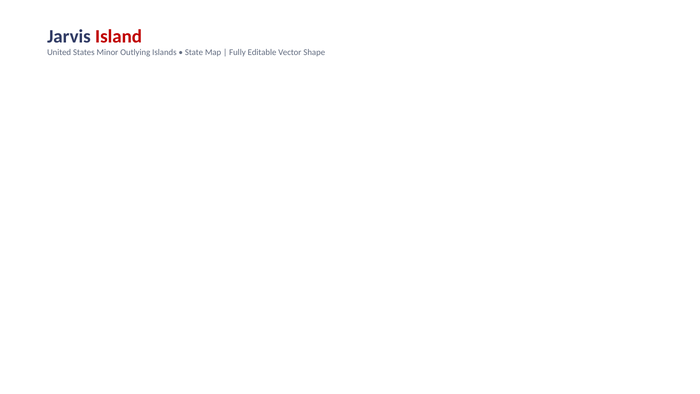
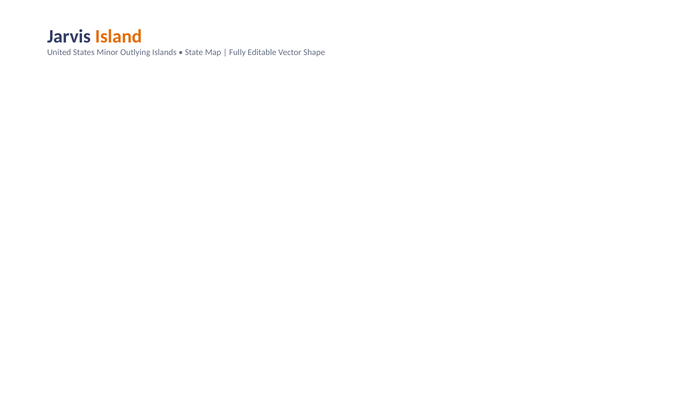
Island colour: red -> orange
